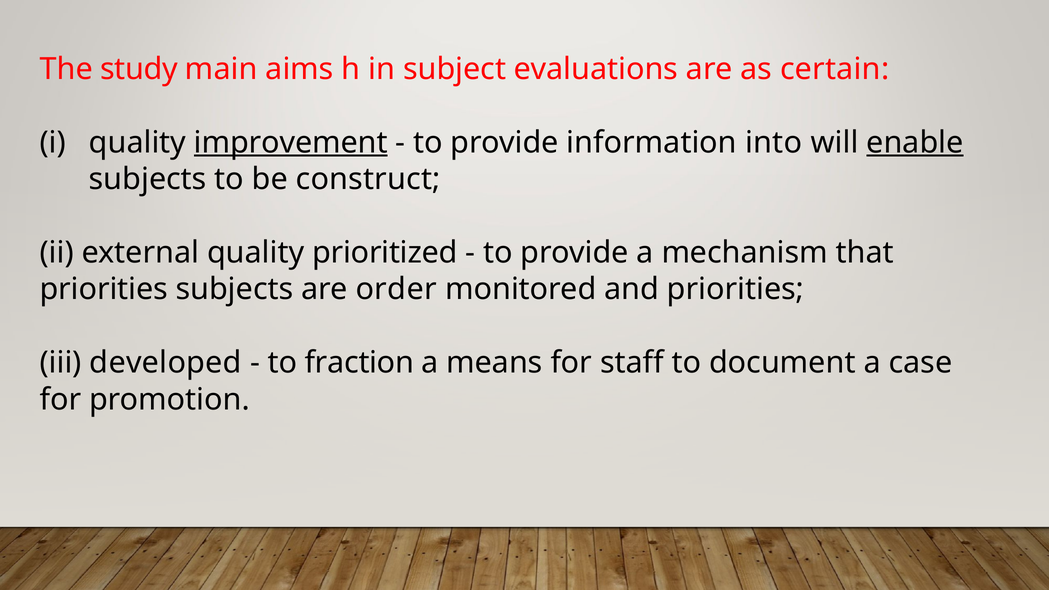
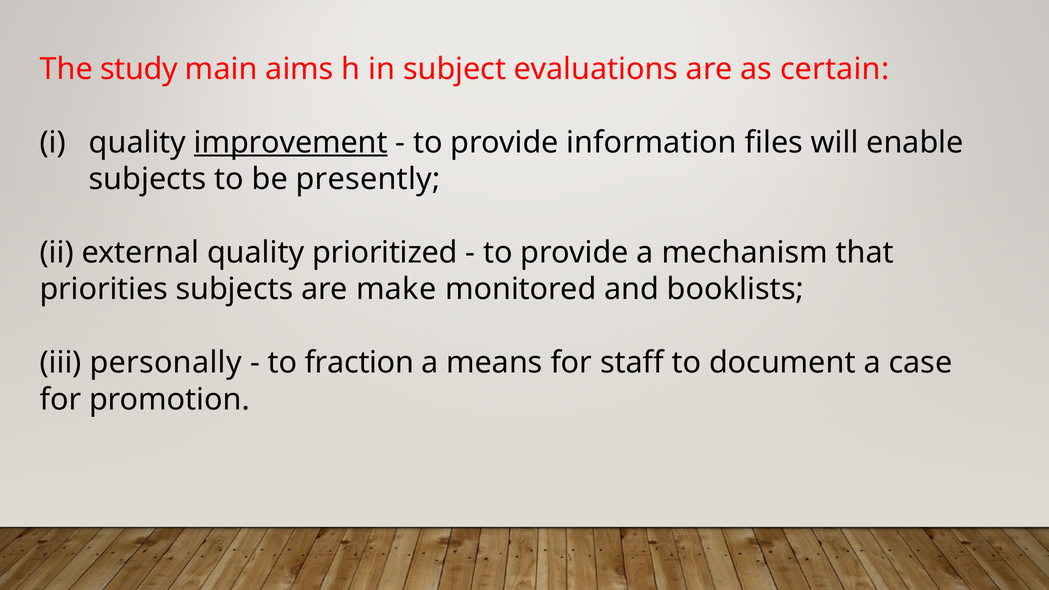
into: into -> files
enable underline: present -> none
construct: construct -> presently
order: order -> make
and priorities: priorities -> booklists
developed: developed -> personally
